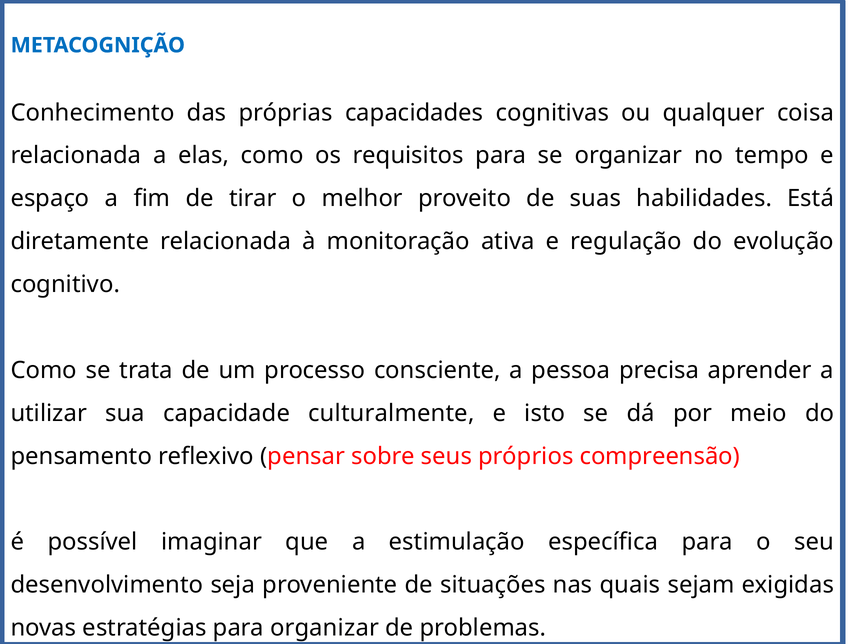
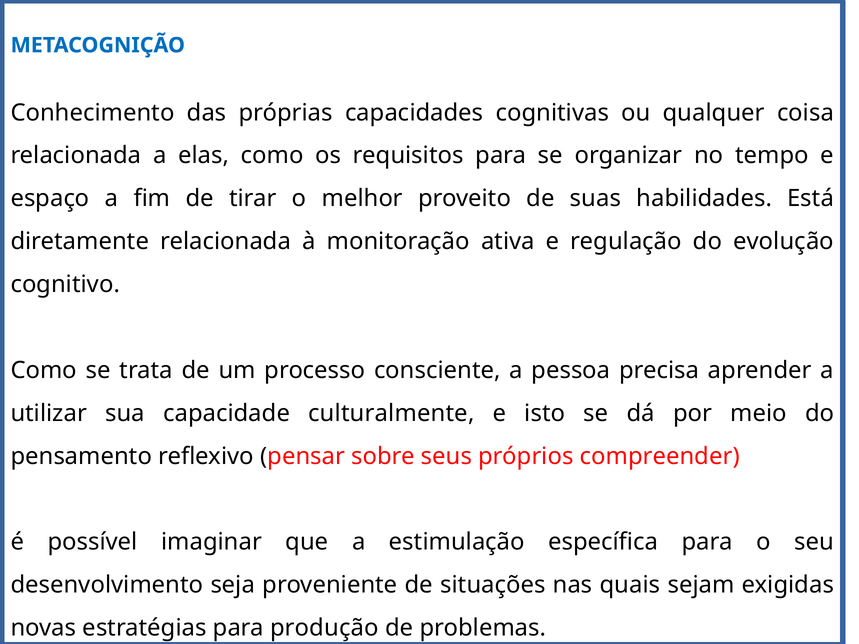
compreensão: compreensão -> compreender
para organizar: organizar -> produção
